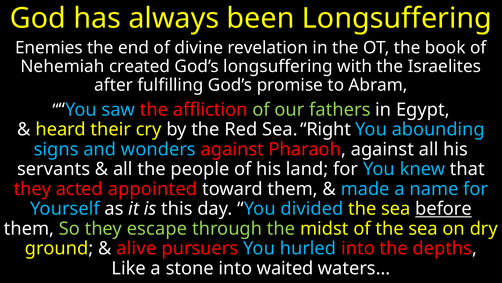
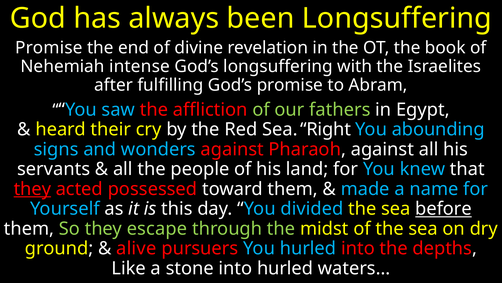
Enemies at (49, 48): Enemies -> Promise
created: created -> intense
they at (32, 189) underline: none -> present
appointed: appointed -> possessed
into waited: waited -> hurled
